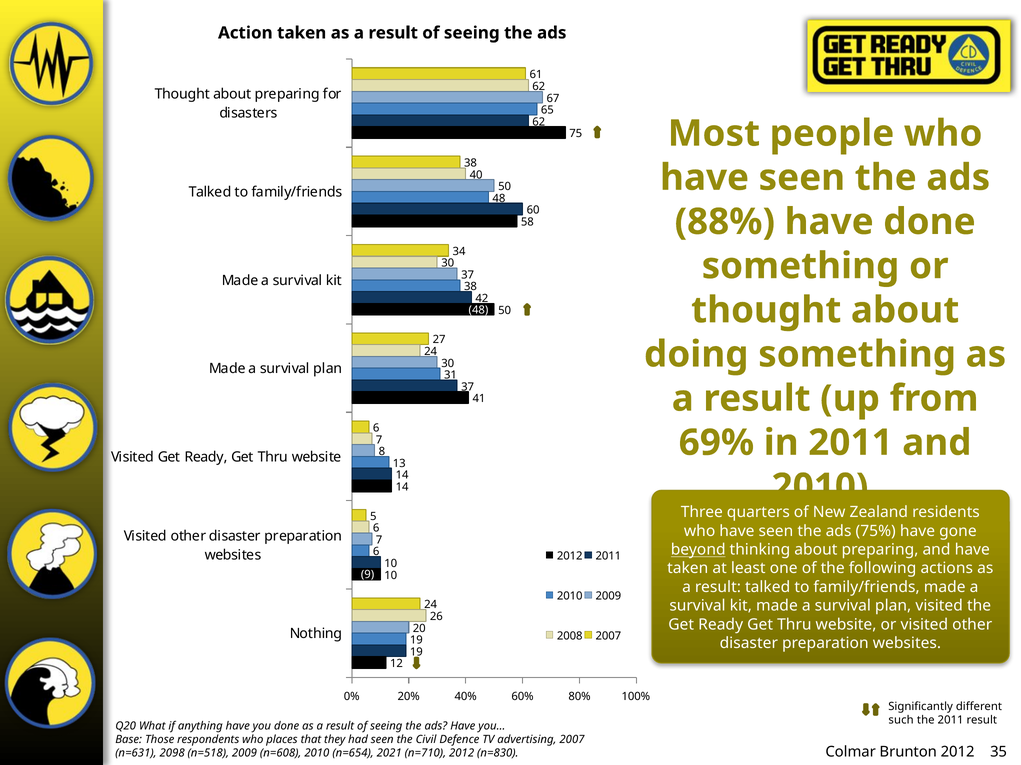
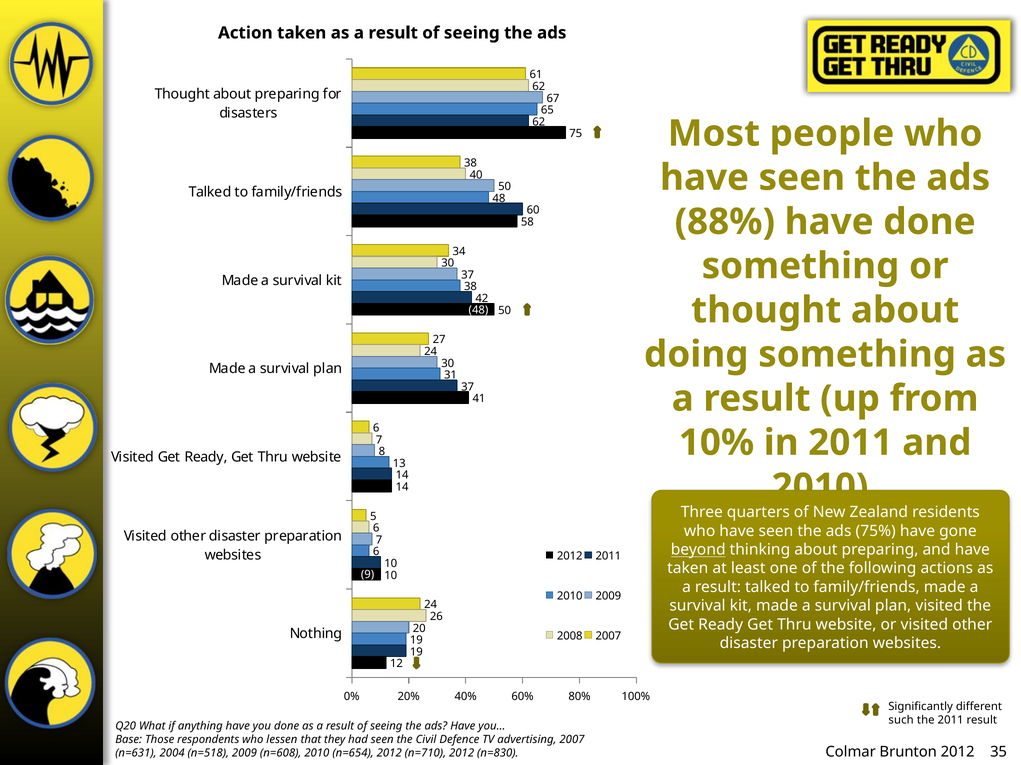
69%: 69% -> 10%
places: places -> lessen
2098: 2098 -> 2004
n=654 2021: 2021 -> 2012
